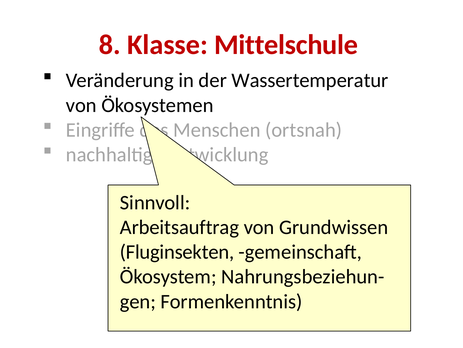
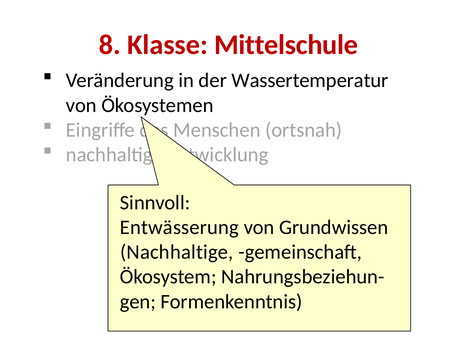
Arbeitsauftrag: Arbeitsauftrag -> Entwässerung
Fluginsekten at (177, 252): Fluginsekten -> Nachhaltige
